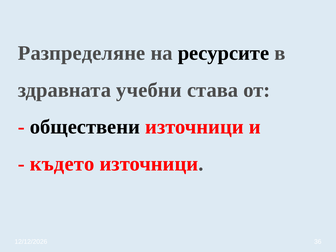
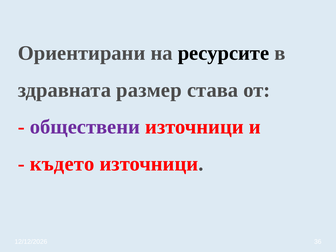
Разпределяне: Разпределяне -> Ориентирани
учебни: учебни -> размер
обществени colour: black -> purple
